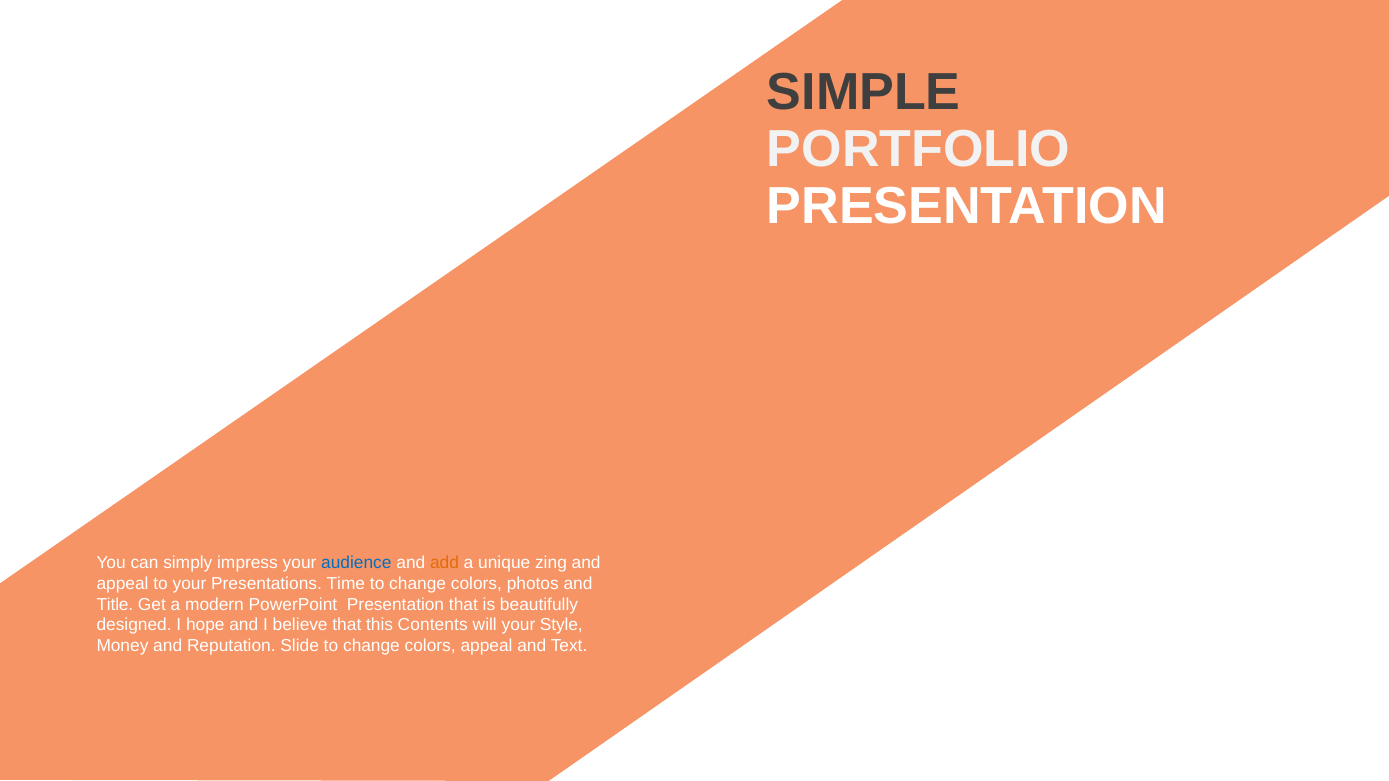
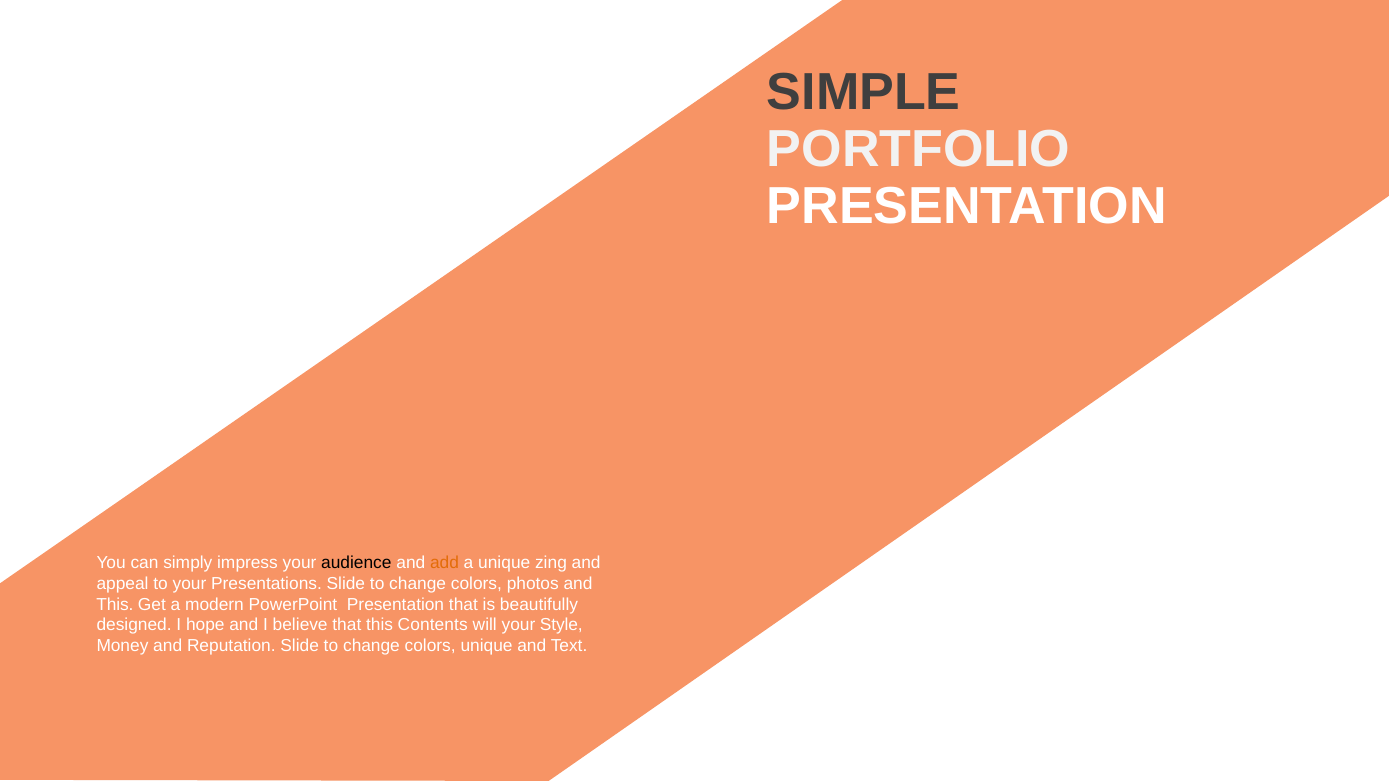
audience colour: blue -> black
Presentations Time: Time -> Slide
Title at (115, 605): Title -> This
colors appeal: appeal -> unique
